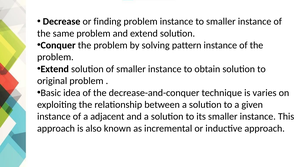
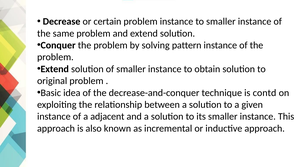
finding: finding -> certain
varies: varies -> contd
